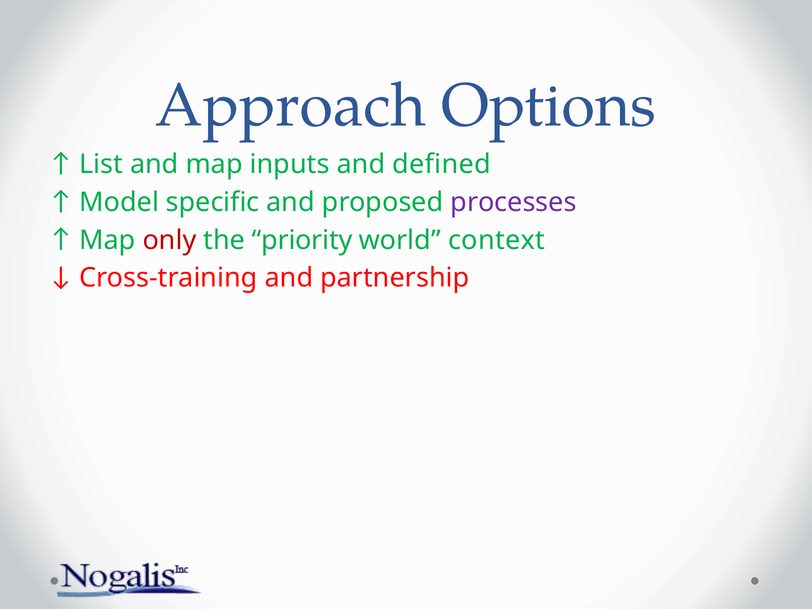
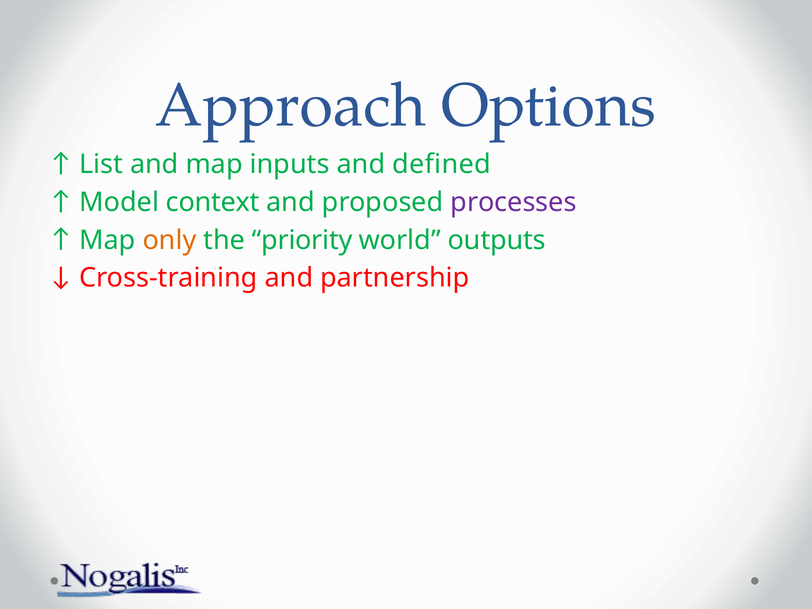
specific: specific -> context
only colour: red -> orange
context: context -> outputs
